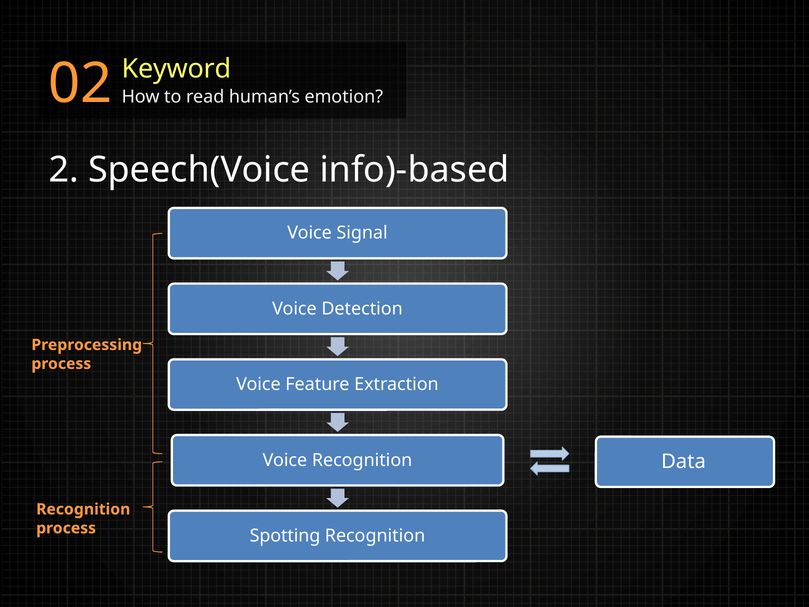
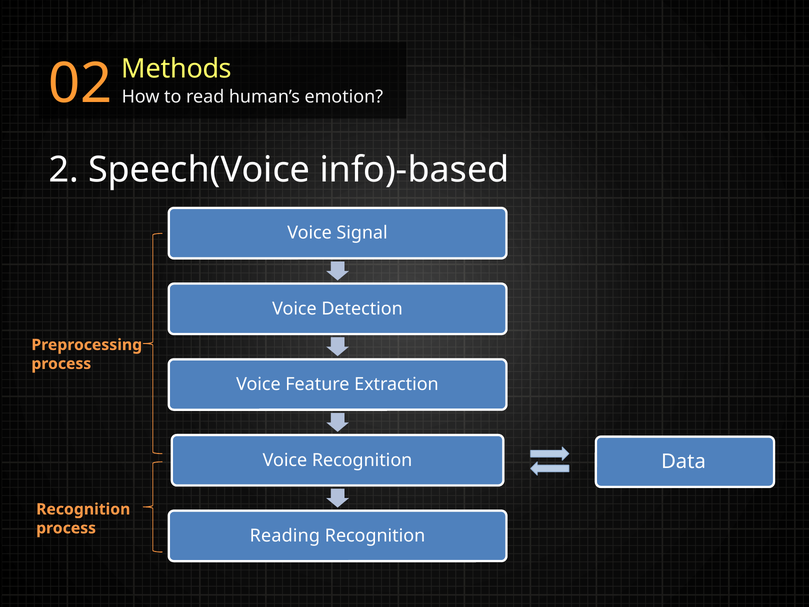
Keyword: Keyword -> Methods
Spotting: Spotting -> Reading
